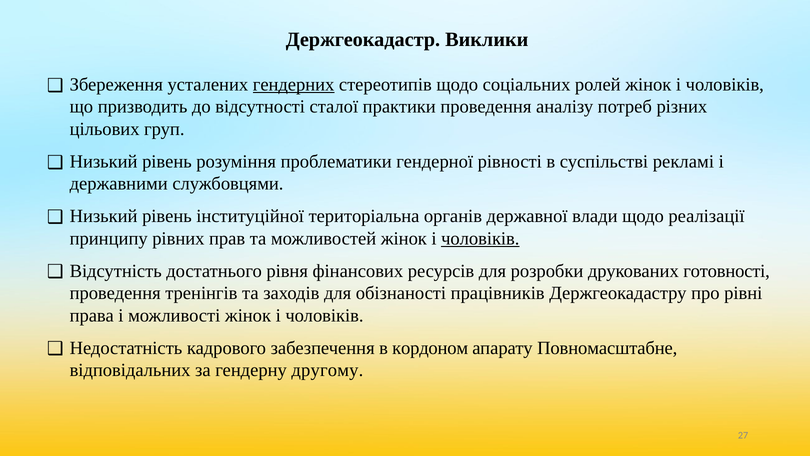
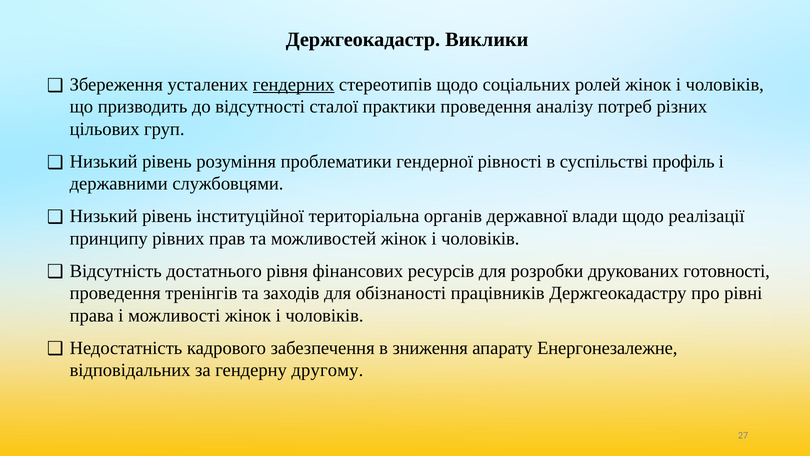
рекламі: рекламі -> профіль
чоловіків at (480, 238) underline: present -> none
кордоном: кордоном -> зниження
Повномасштабне: Повномасштабне -> Енергонезалежне
